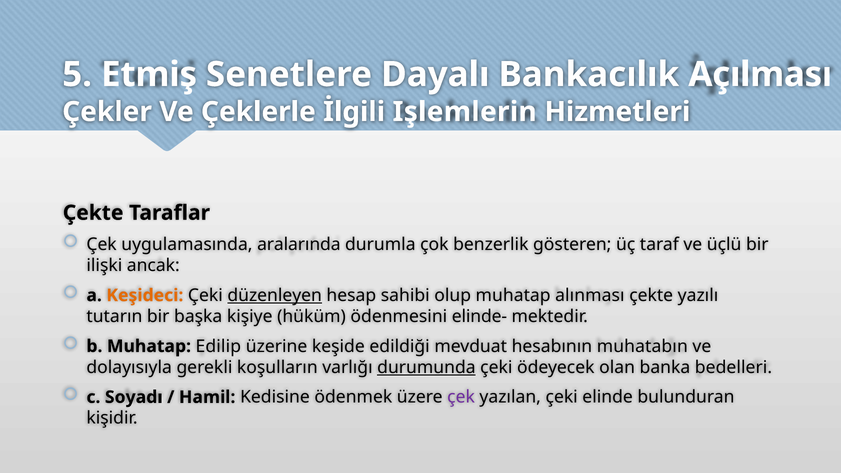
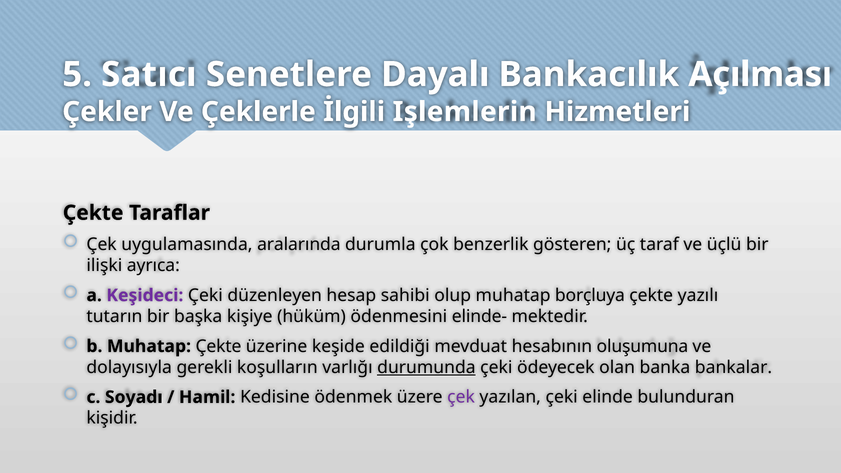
Etmiş: Etmiş -> Satıcı
ancak: ancak -> ayrıca
Keşideci colour: orange -> purple
düzenleyen underline: present -> none
alınması: alınması -> borçluya
Muhatap Edilip: Edilip -> Çekte
muhatabın: muhatabın -> oluşumuna
bedelleri: bedelleri -> bankalar
